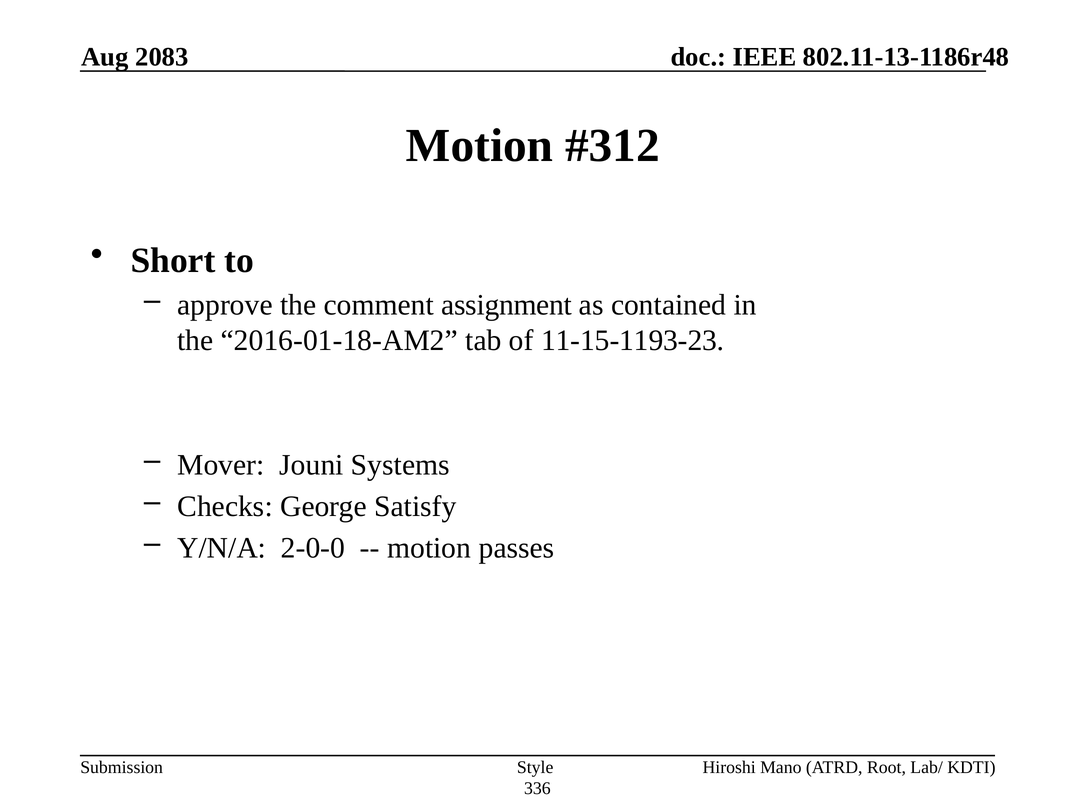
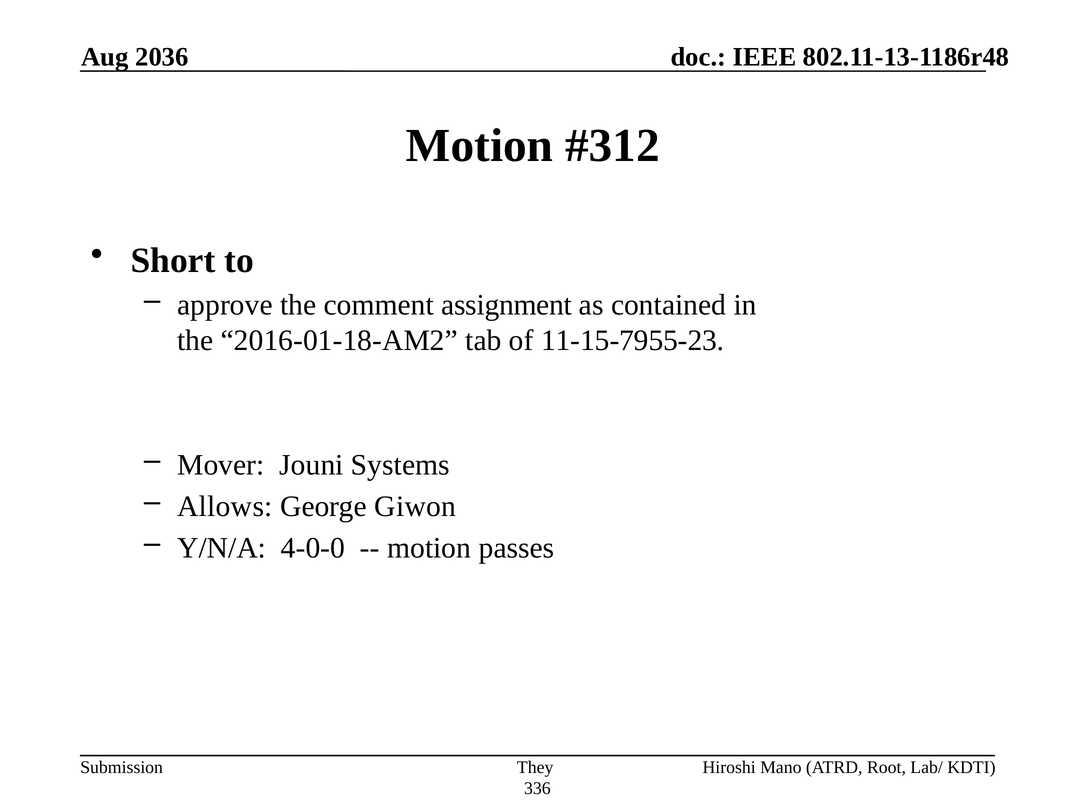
2083: 2083 -> 2036
11-15-1193-23: 11-15-1193-23 -> 11-15-7955-23
Checks: Checks -> Allows
Satisfy: Satisfy -> Giwon
2-0-0: 2-0-0 -> 4-0-0
Style: Style -> They
